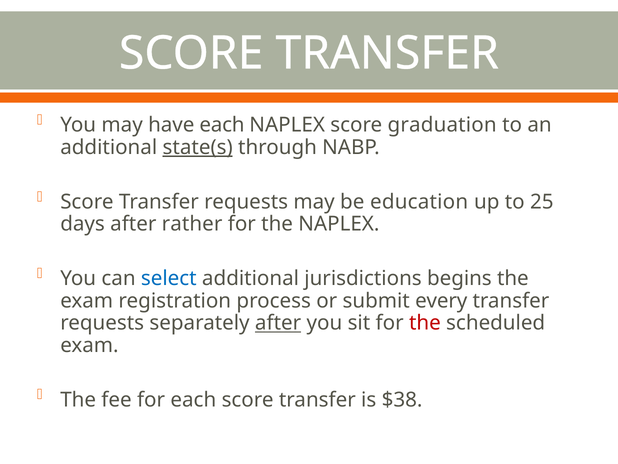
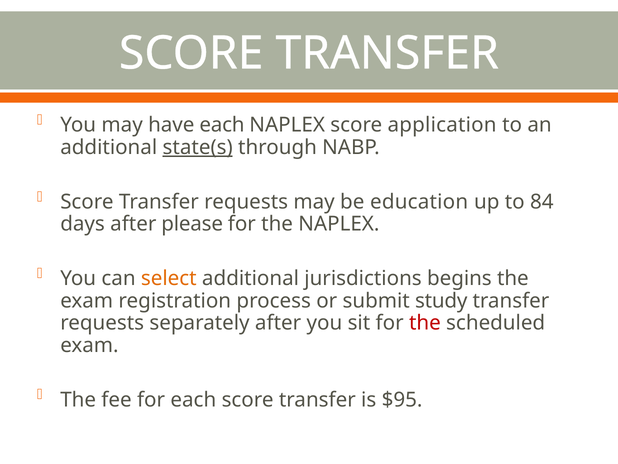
graduation: graduation -> application
25: 25 -> 84
rather: rather -> please
select colour: blue -> orange
every: every -> study
after at (278, 323) underline: present -> none
$38: $38 -> $95
